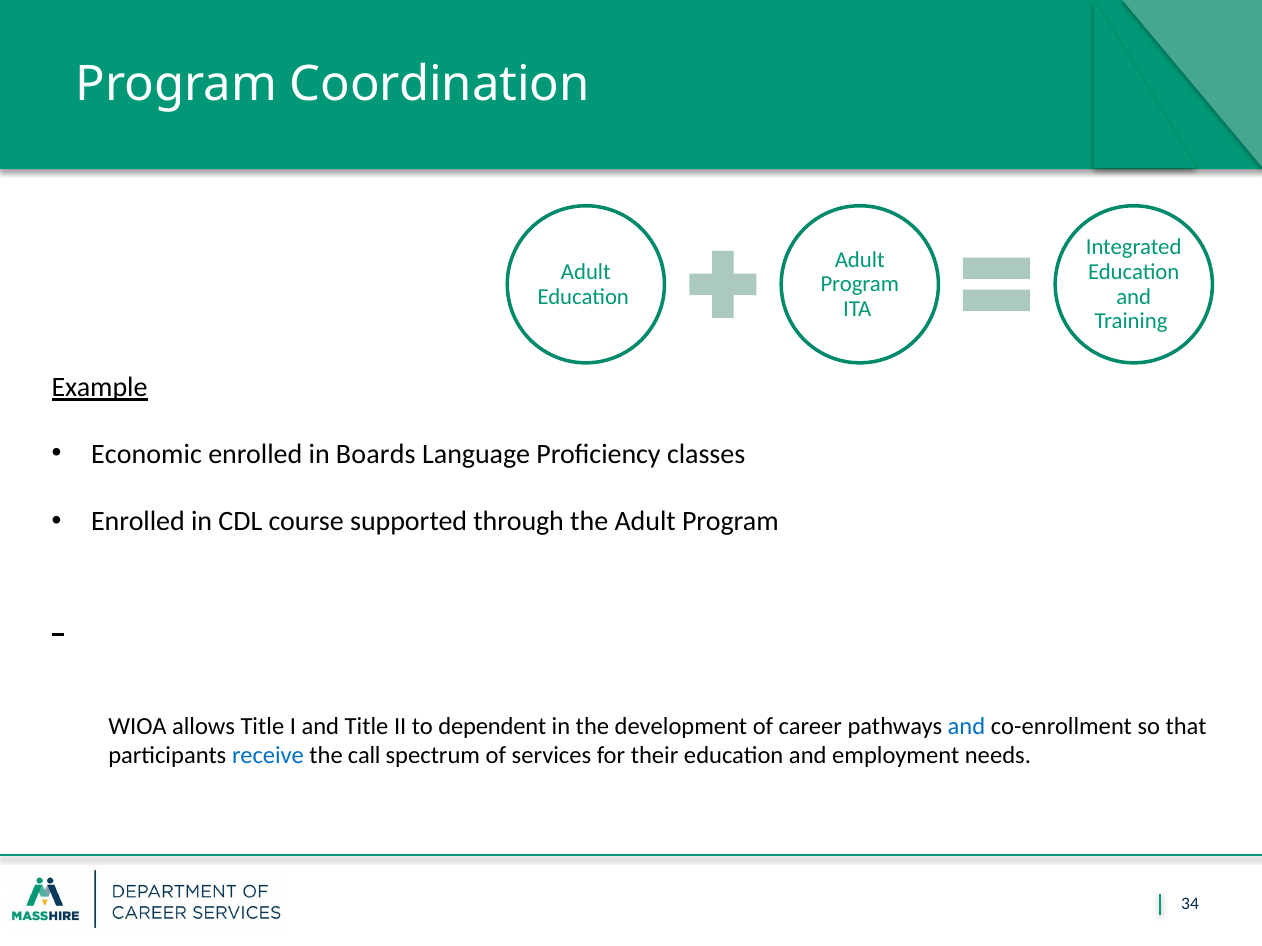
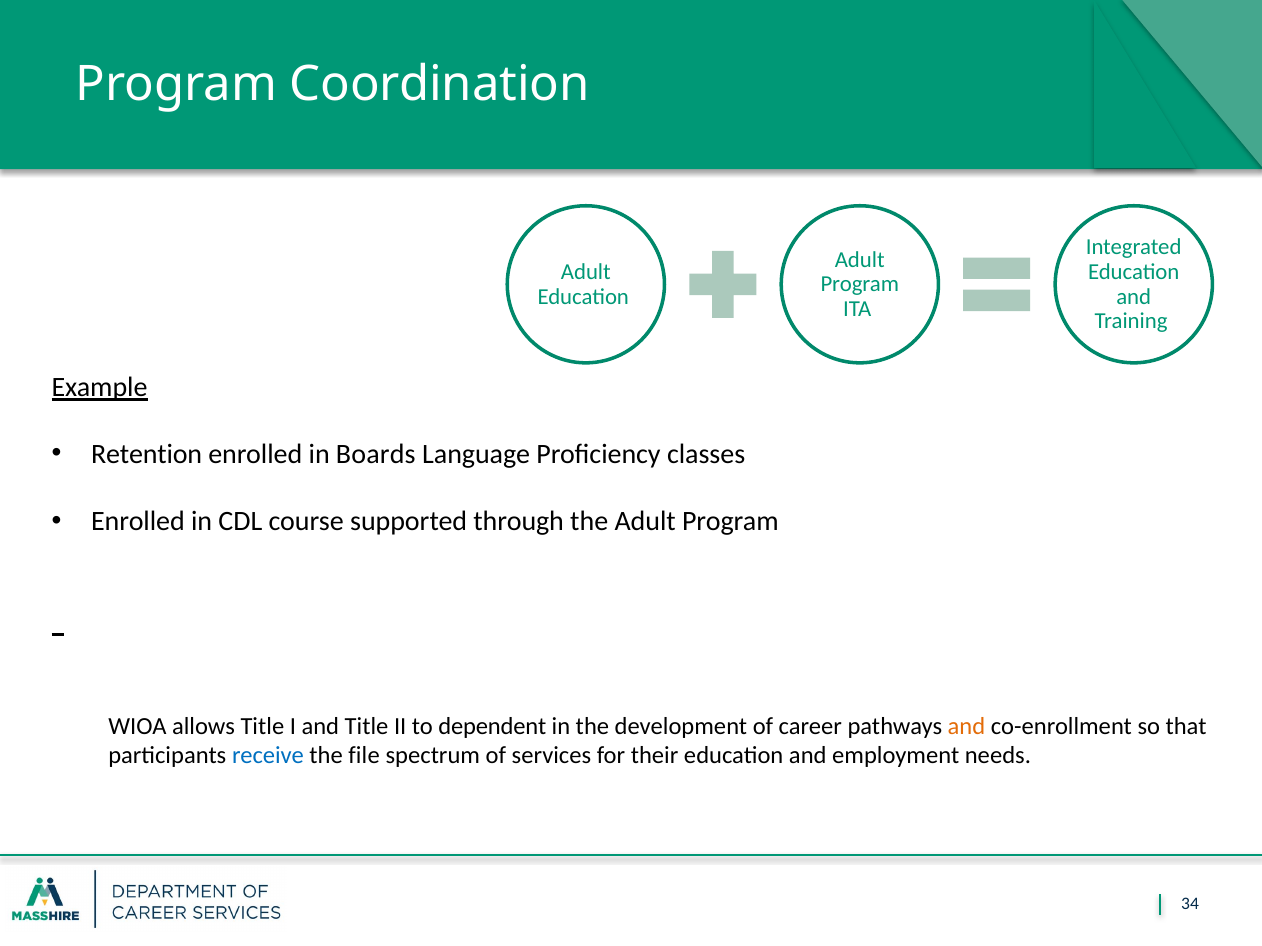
Economic: Economic -> Retention
and at (966, 726) colour: blue -> orange
call: call -> file
